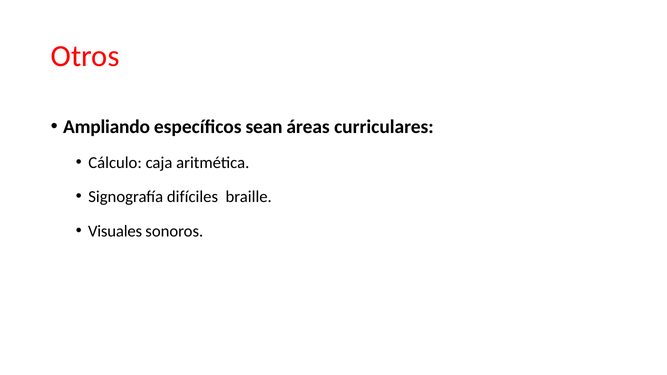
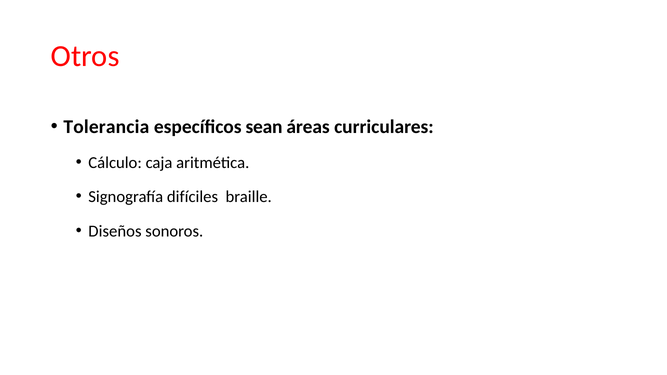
Ampliando: Ampliando -> Tolerancia
Visuales: Visuales -> Diseños
